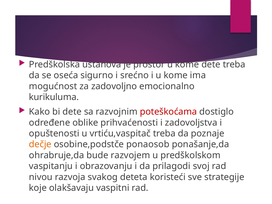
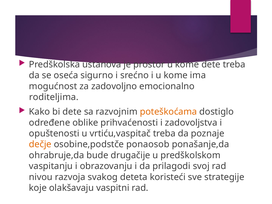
kurikuluma: kurikuluma -> roditeljima
poteškoćama colour: red -> orange
razvojem: razvojem -> drugačije
